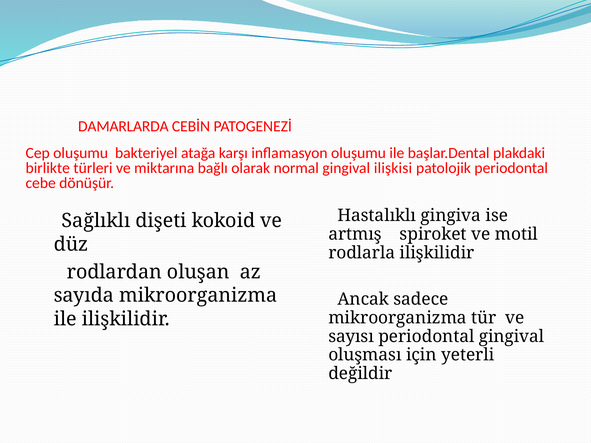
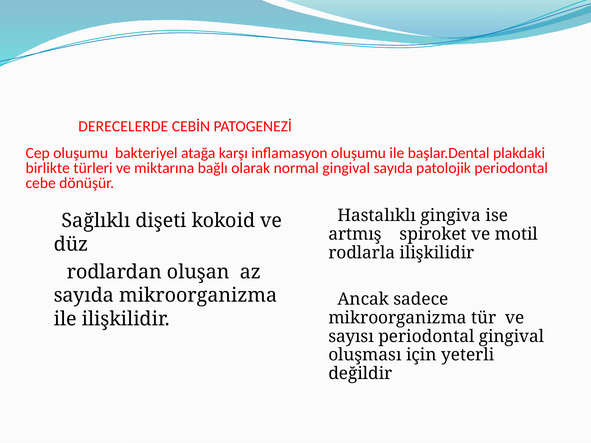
DAMARLARDA: DAMARLARDA -> DERECELERDE
gingival ilişkisi: ilişkisi -> sayıda
